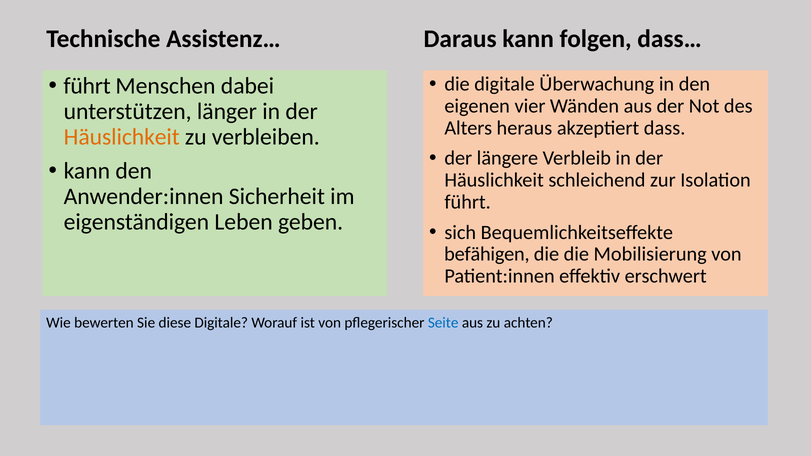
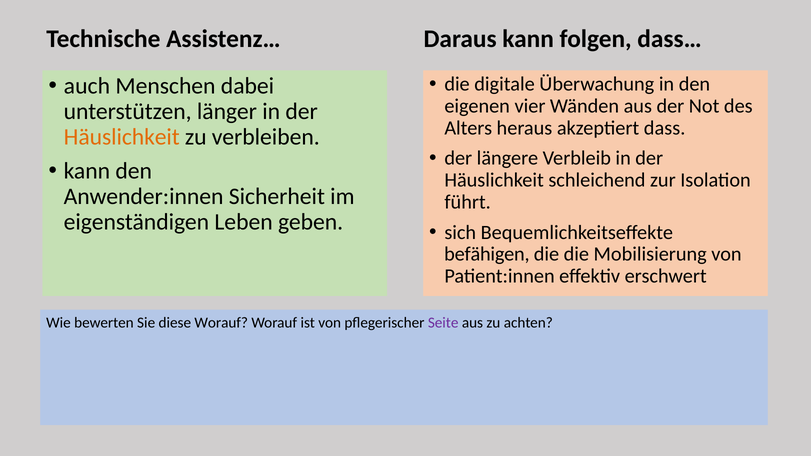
führt at (87, 86): führt -> auch
diese Digitale: Digitale -> Worauf
Seite colour: blue -> purple
